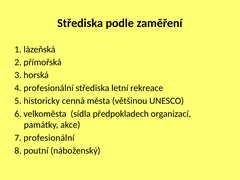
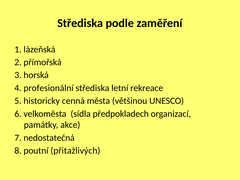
7 profesionální: profesionální -> nedostatečná
náboženský: náboženský -> přitažlivých
